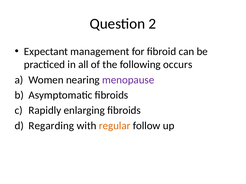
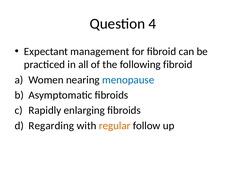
2: 2 -> 4
following occurs: occurs -> fibroid
menopause colour: purple -> blue
